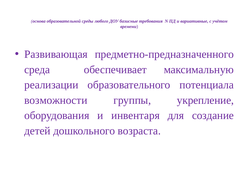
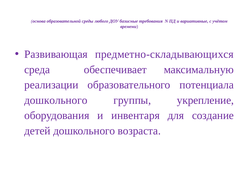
предметно-предназначенного: предметно-предназначенного -> предметно-складывающихся
возможности at (56, 100): возможности -> дошкольного
